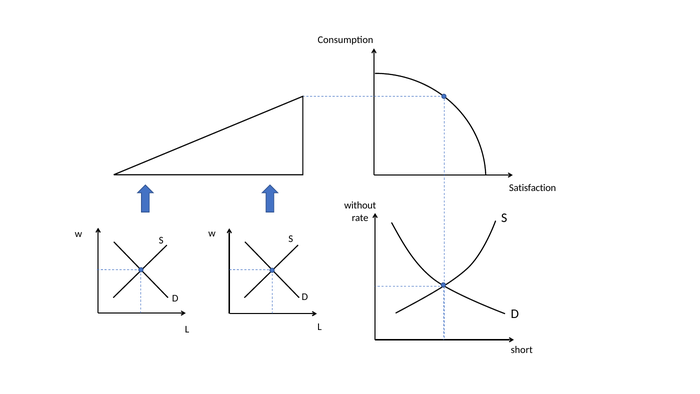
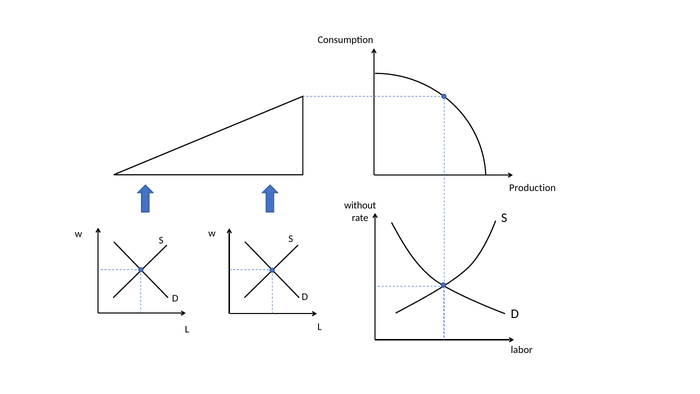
Satisfaction: Satisfaction -> Production
short: short -> labor
